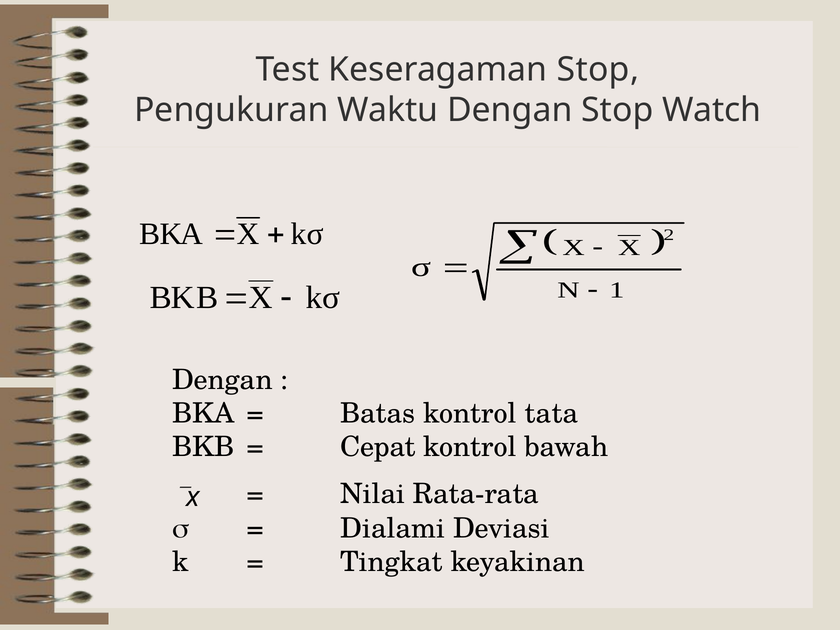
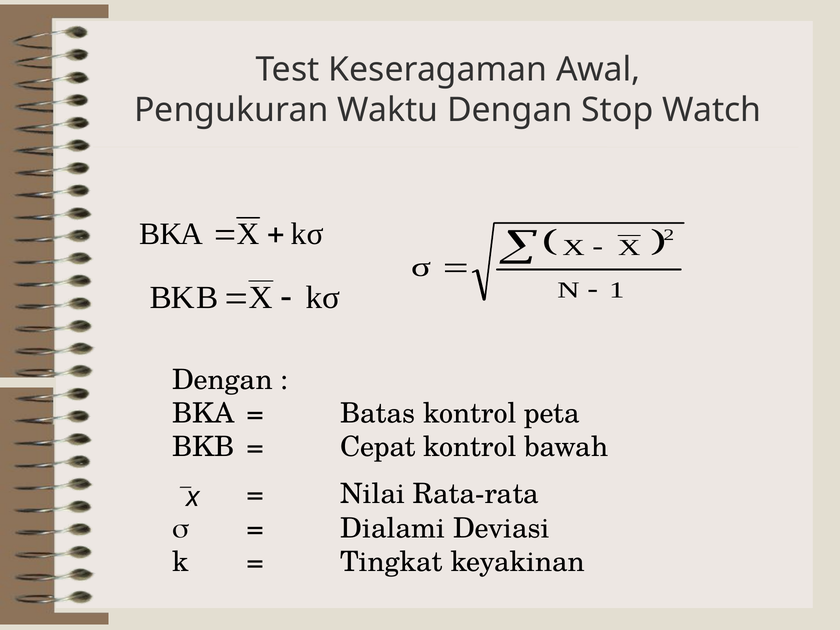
Keseragaman Stop: Stop -> Awal
tata: tata -> peta
